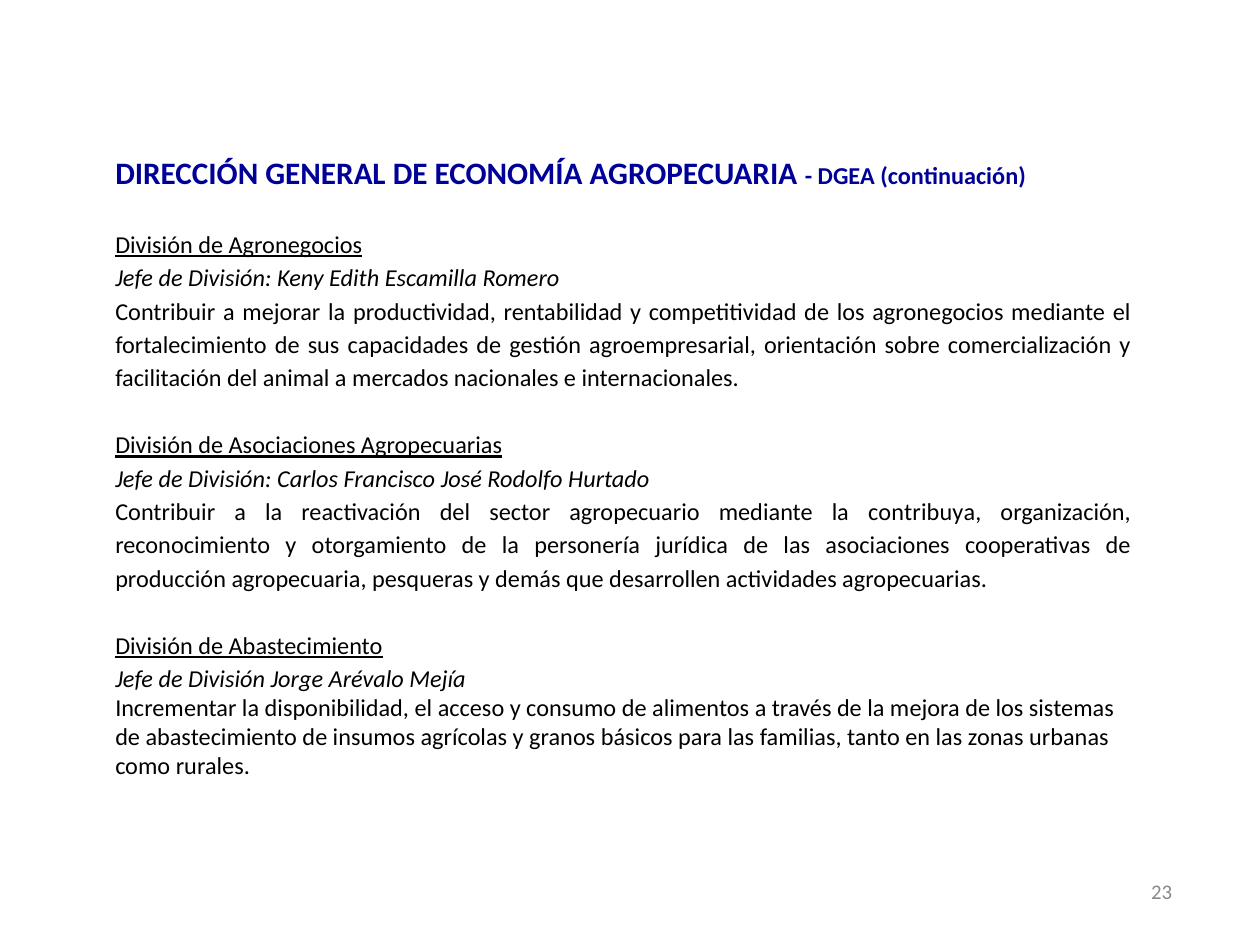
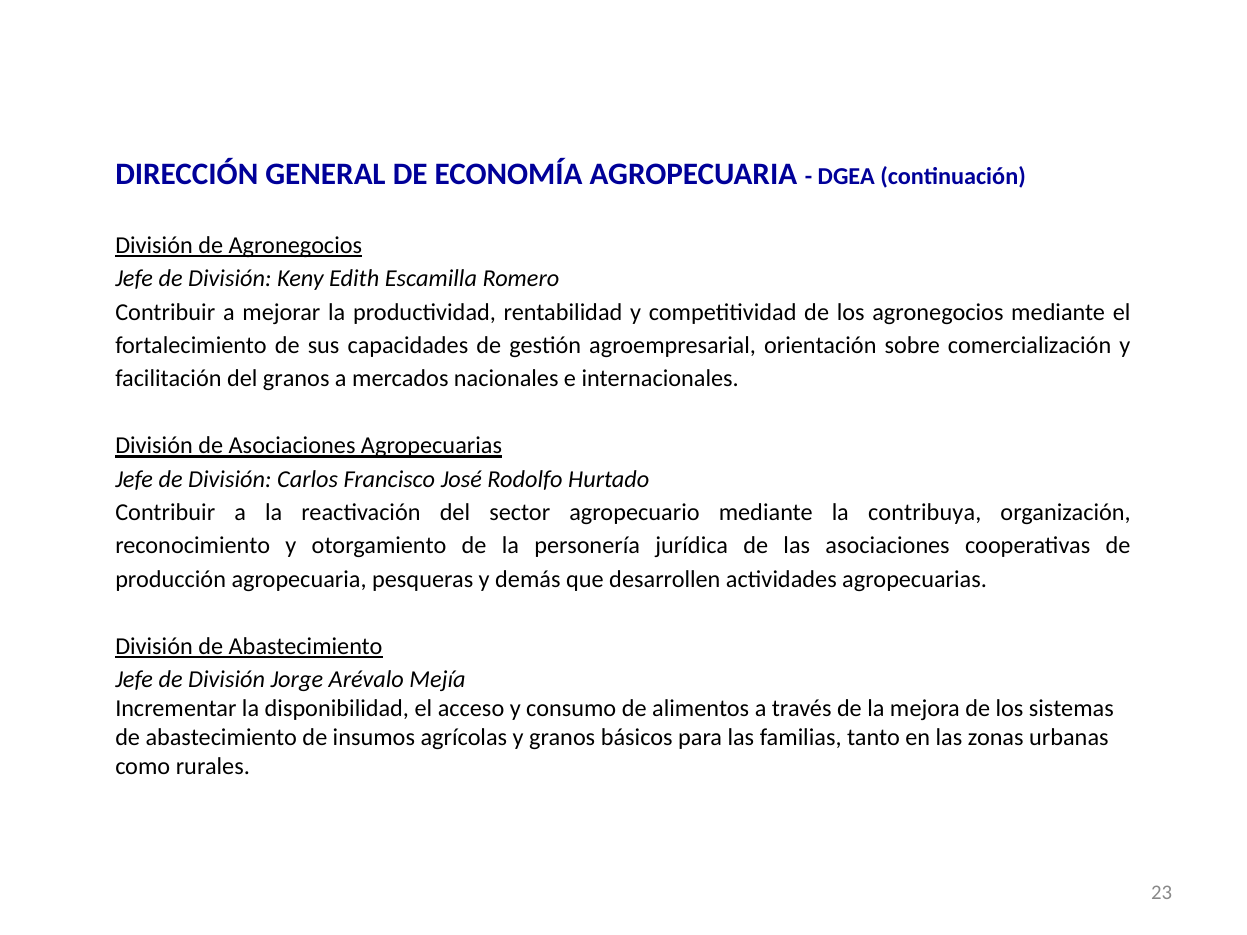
del animal: animal -> granos
